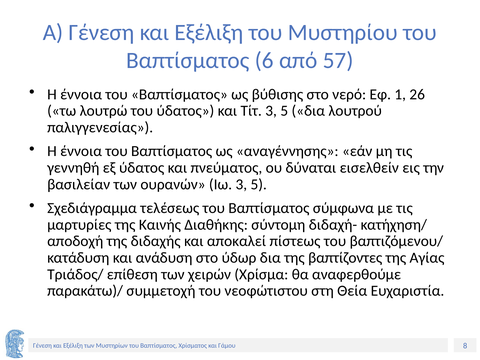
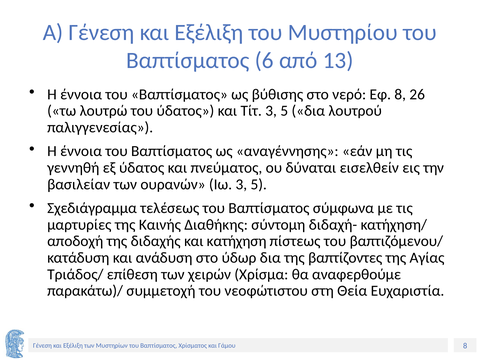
57: 57 -> 13
Εφ 1: 1 -> 8
αποκαλεί: αποκαλεί -> κατήχηση
